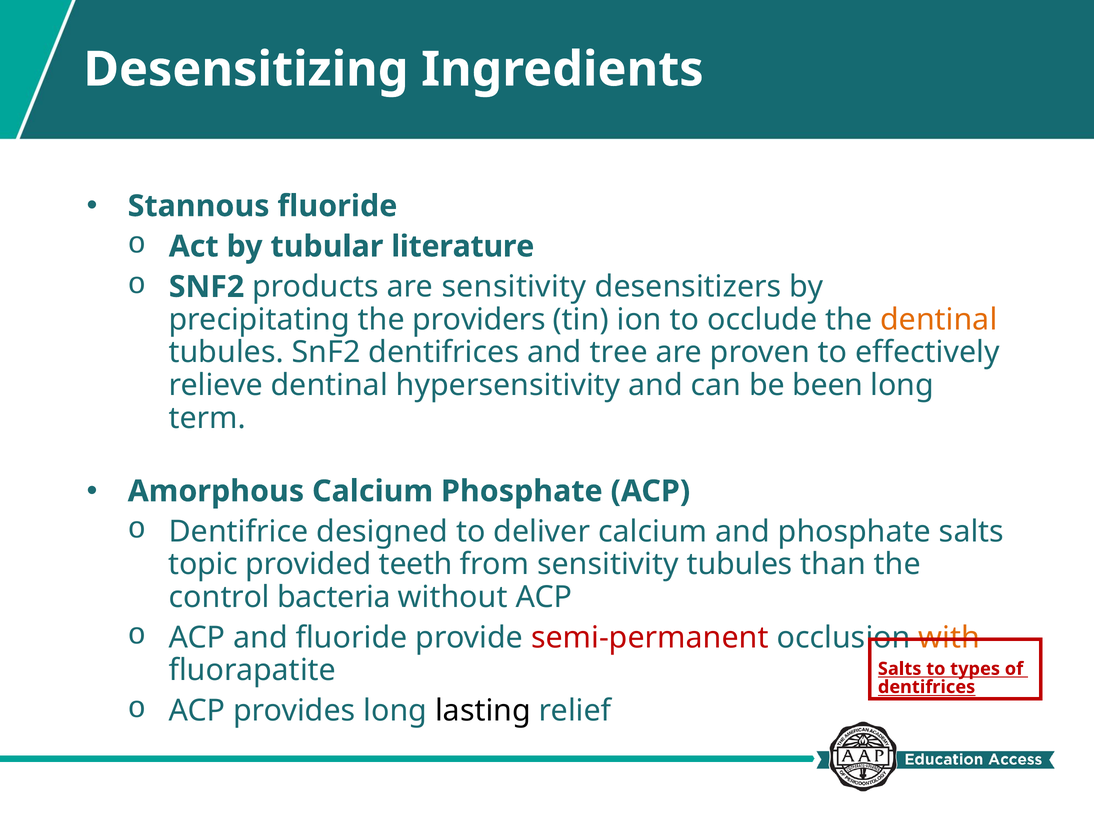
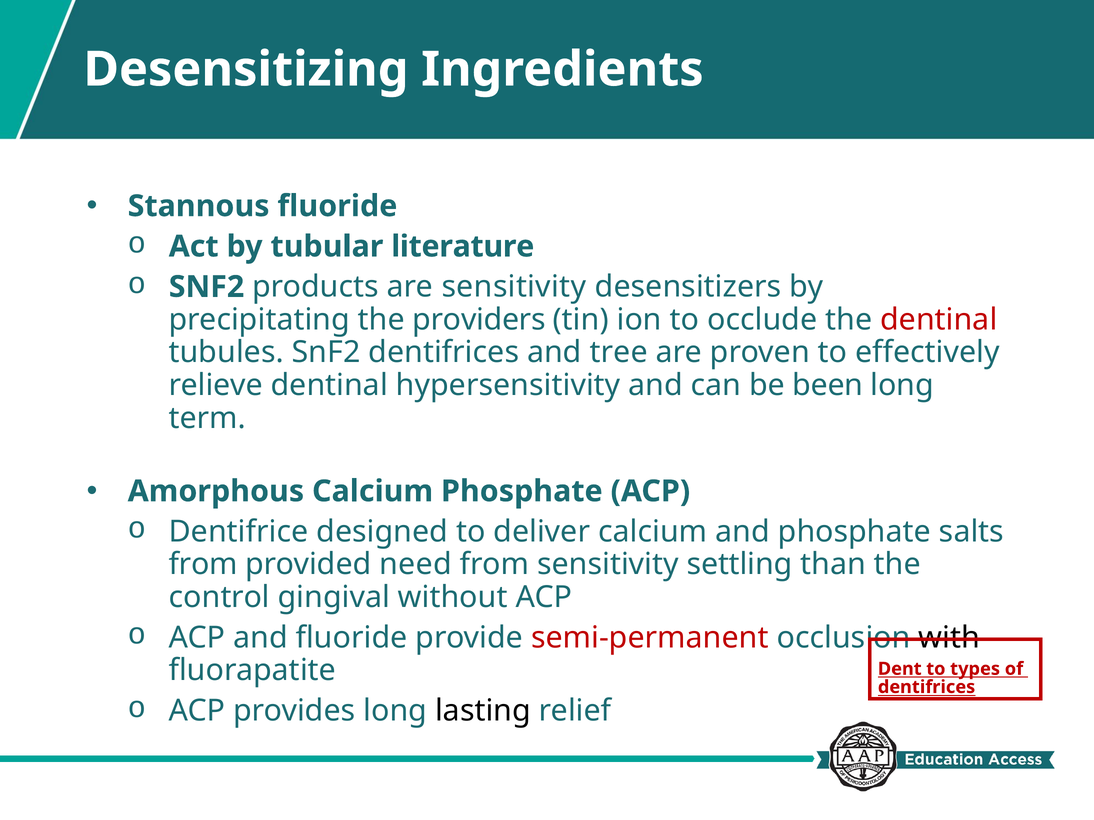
dentinal at (939, 320) colour: orange -> red
topic at (203, 565): topic -> from
teeth: teeth -> need
sensitivity tubules: tubules -> settling
bacteria: bacteria -> gingival
with colour: orange -> black
Salts at (900, 669): Salts -> Dent
